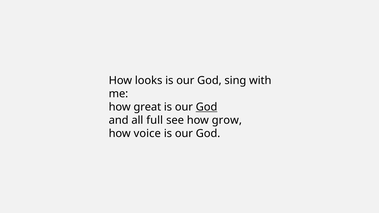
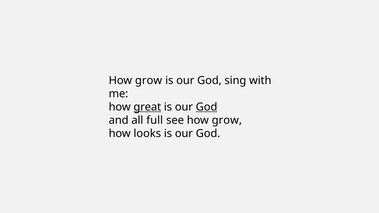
looks at (149, 81): looks -> grow
great underline: none -> present
voice: voice -> looks
